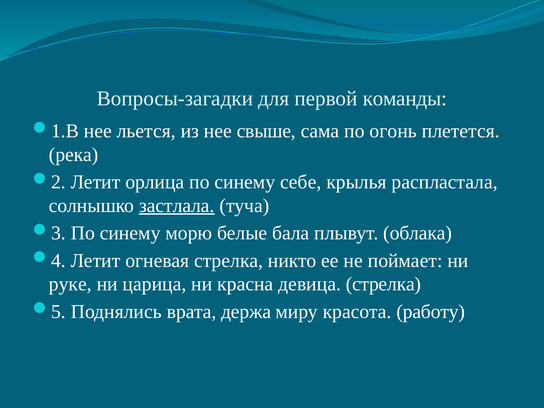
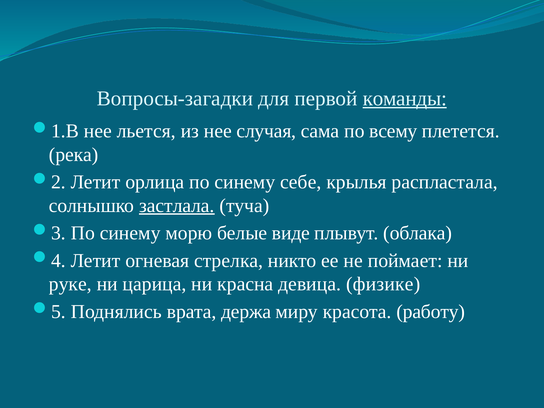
команды underline: none -> present
свыше: свыше -> случая
огонь: огонь -> всему
бала: бала -> виде
девица стрелка: стрелка -> физике
